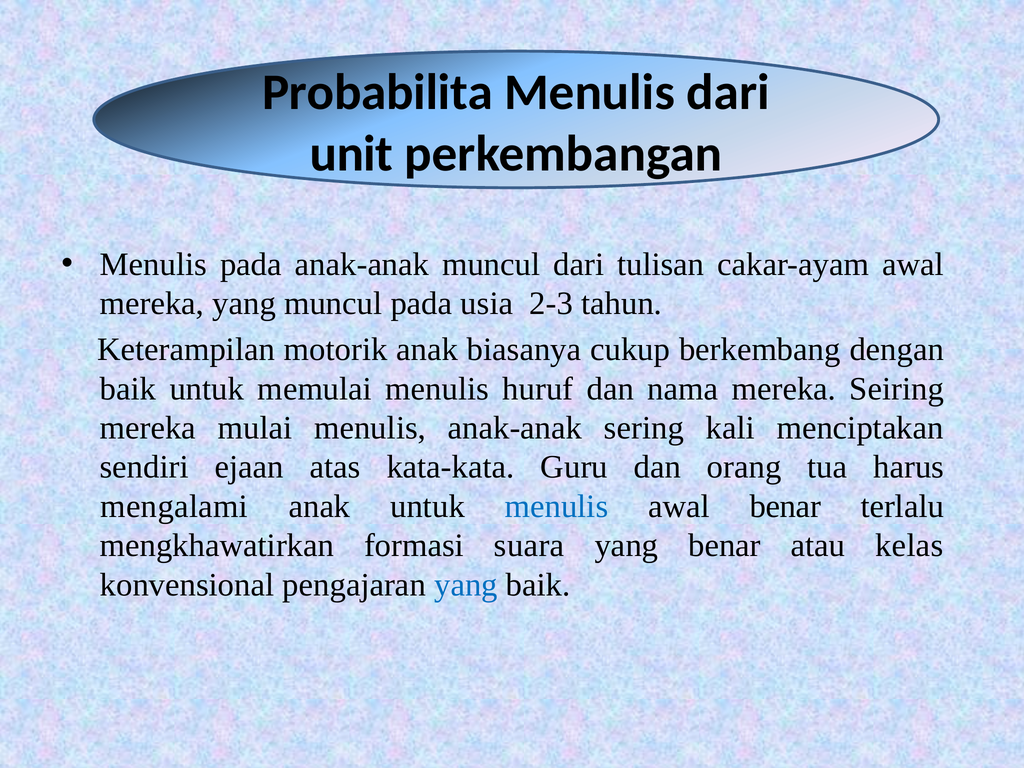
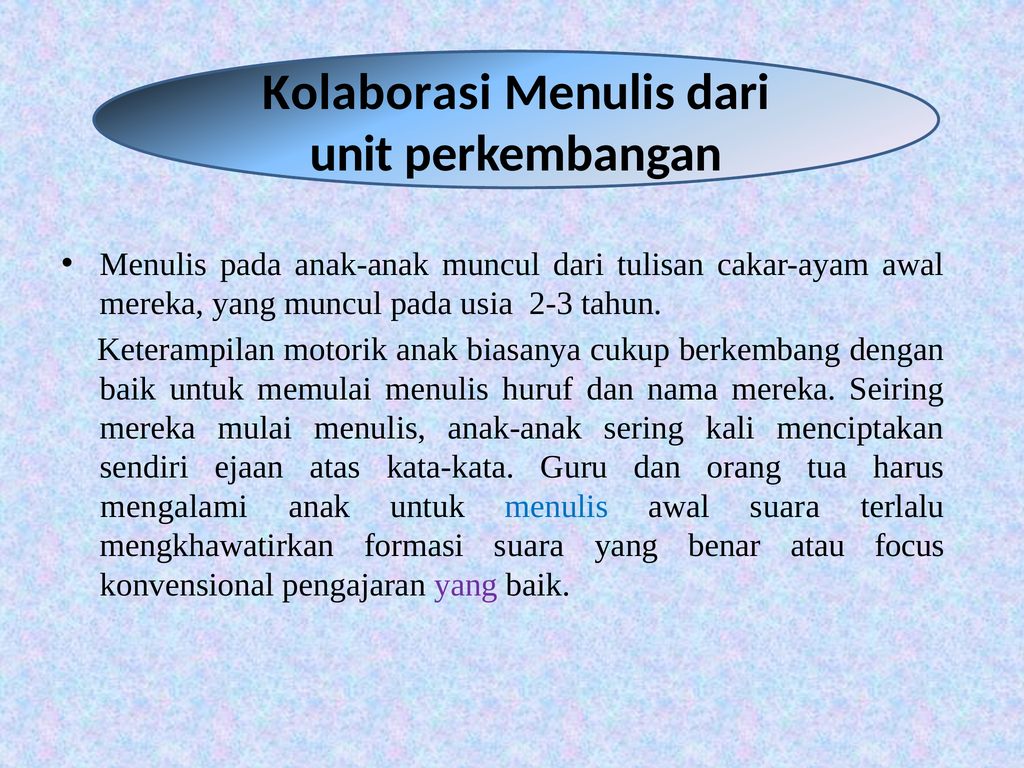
Probabilita: Probabilita -> Kolaborasi
awal benar: benar -> suara
kelas: kelas -> focus
yang at (466, 585) colour: blue -> purple
